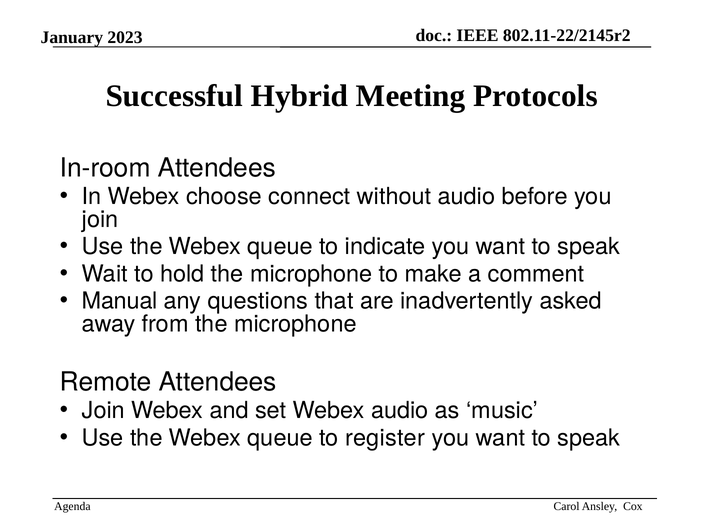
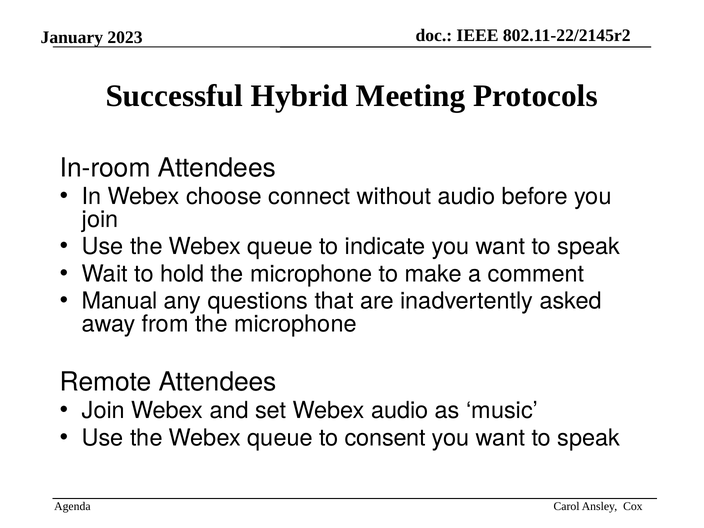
register: register -> consent
